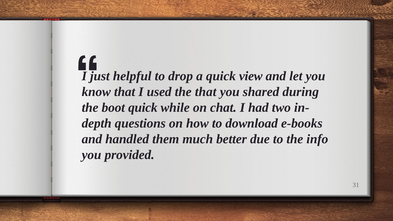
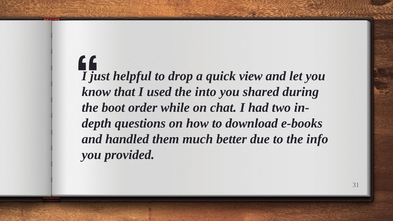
the that: that -> into
boot quick: quick -> order
